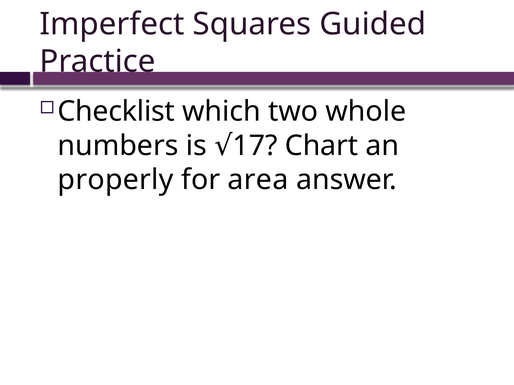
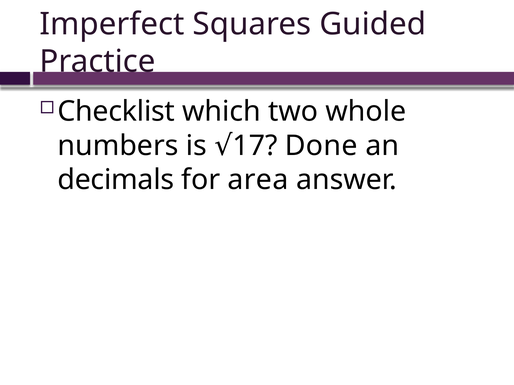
Chart: Chart -> Done
properly: properly -> decimals
